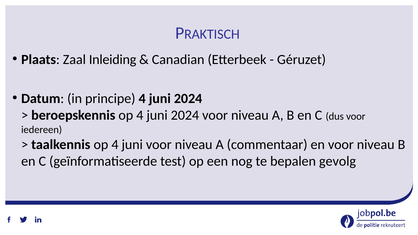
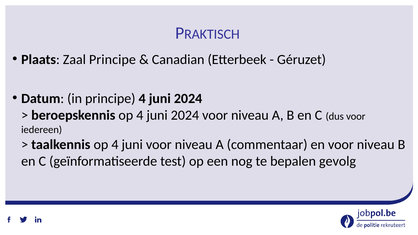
Zaal Inleiding: Inleiding -> Principe
